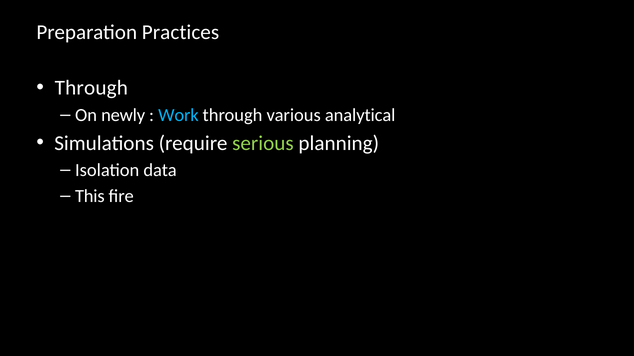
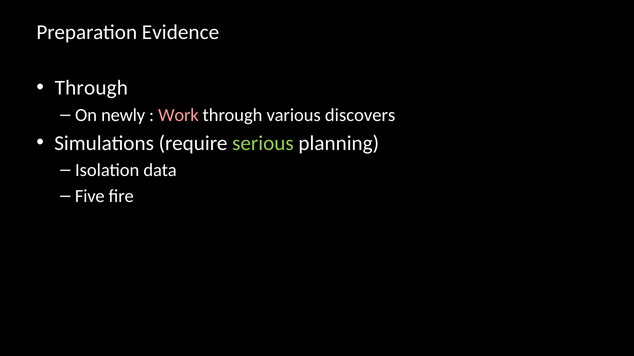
Practices: Practices -> Evidence
Work colour: light blue -> pink
analytical: analytical -> discovers
This: This -> Five
